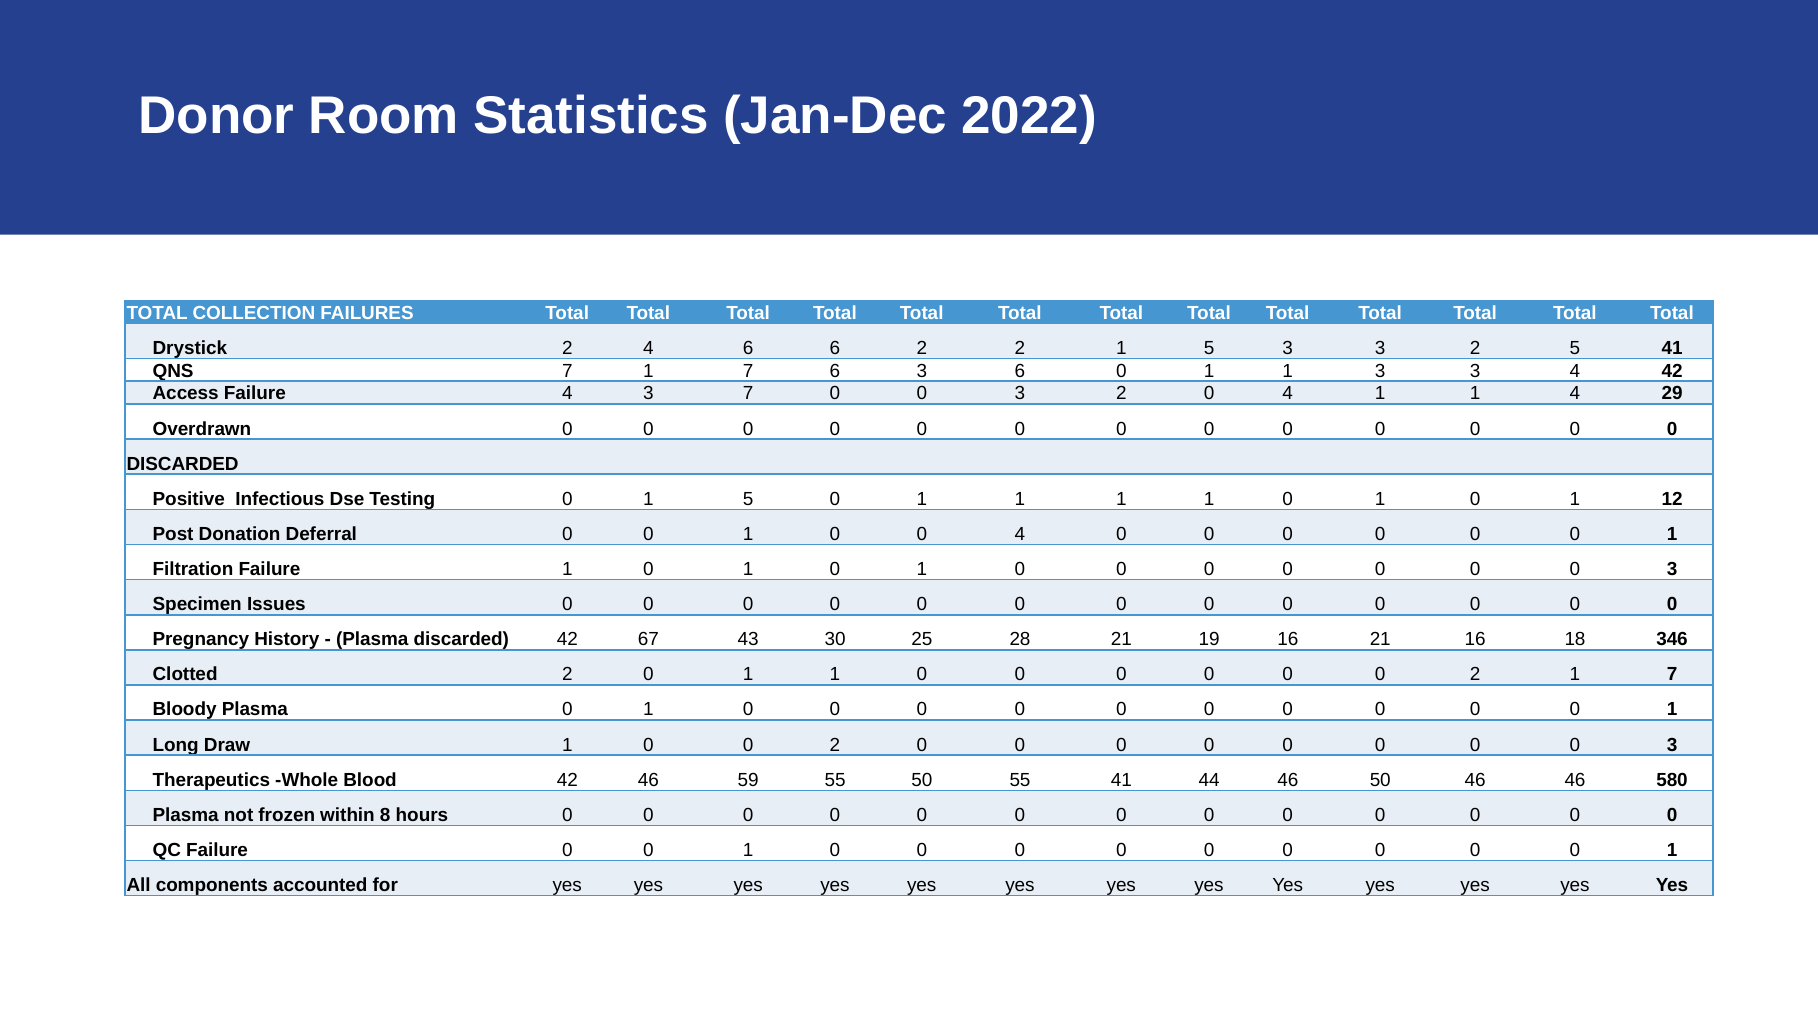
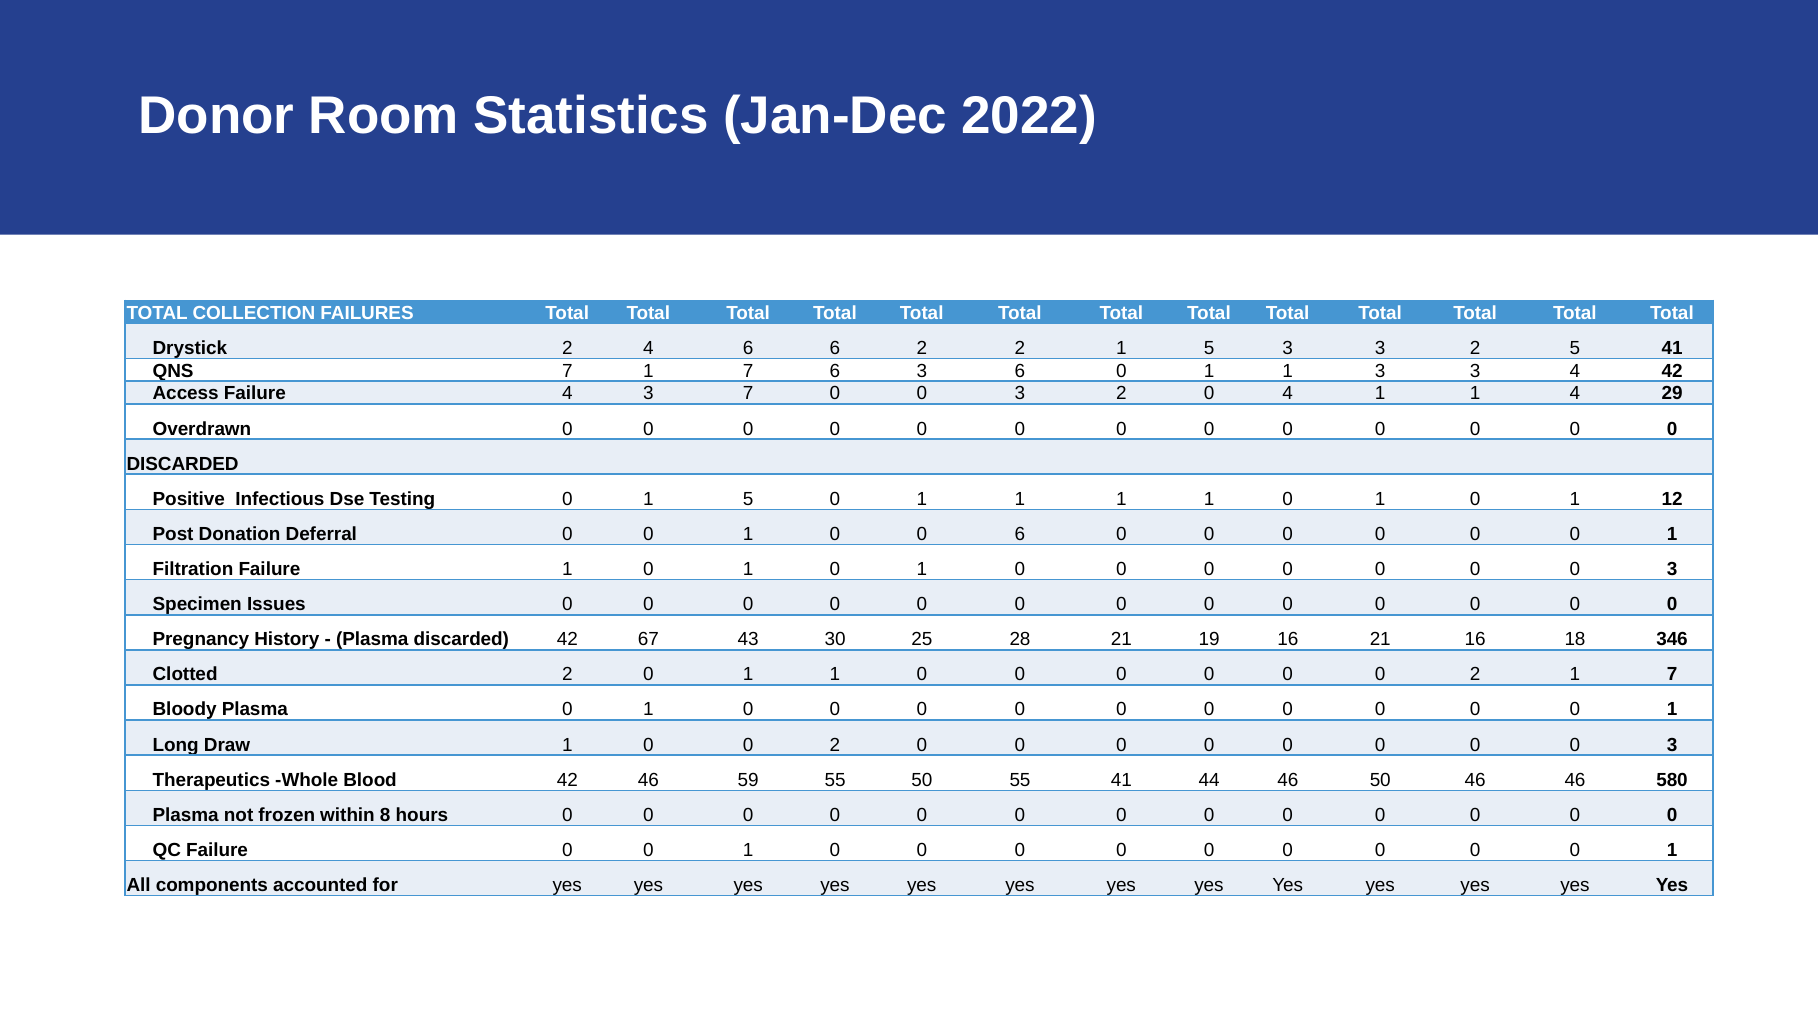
0 0 4: 4 -> 6
